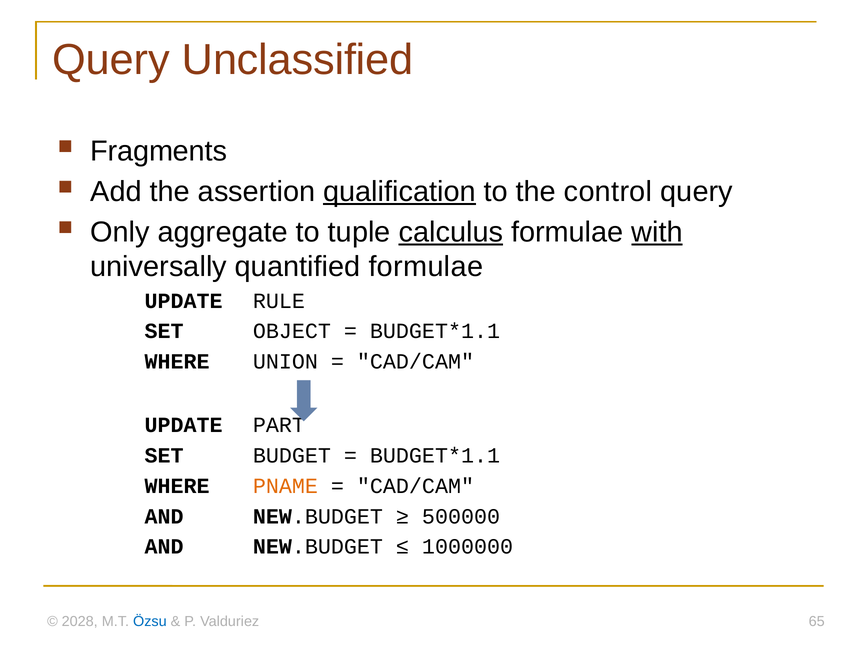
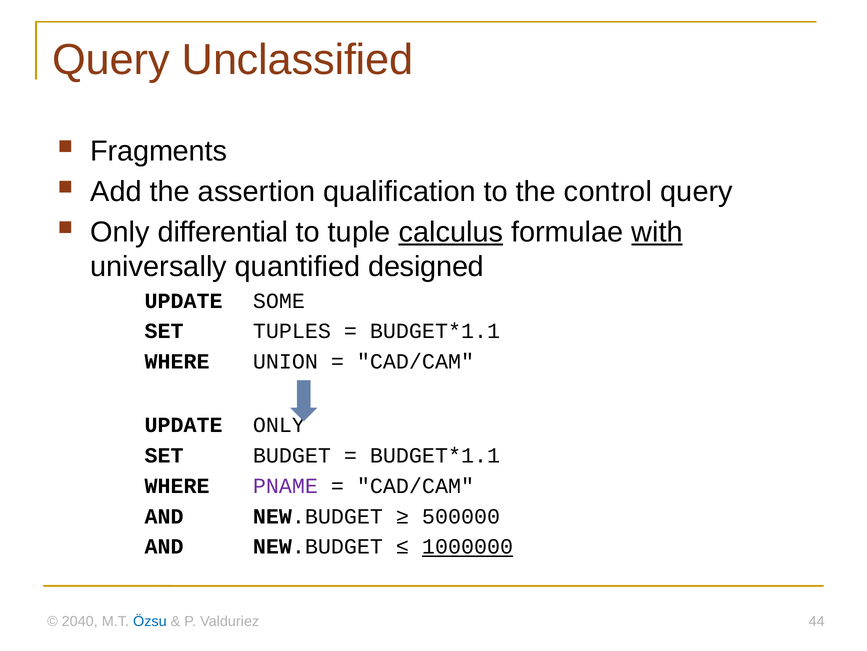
qualification underline: present -> none
aggregate: aggregate -> differential
quantified formulae: formulae -> designed
RULE: RULE -> SOME
OBJECT: OBJECT -> TUPLES
UPDATE PART: PART -> ONLY
PNAME colour: orange -> purple
1000000 underline: none -> present
2028: 2028 -> 2040
65: 65 -> 44
